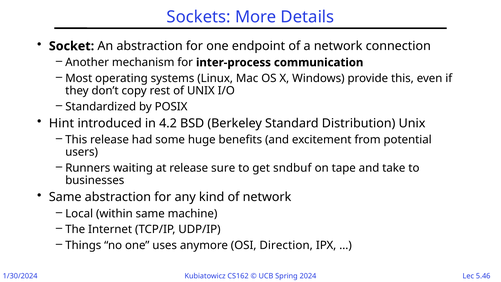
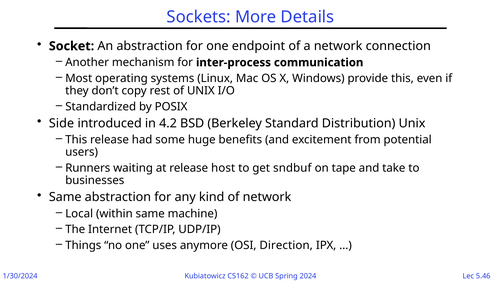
Hint: Hint -> Side
sure: sure -> host
